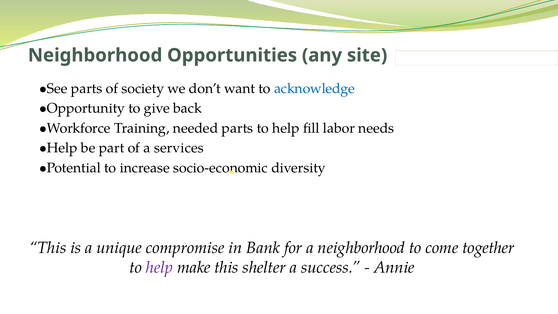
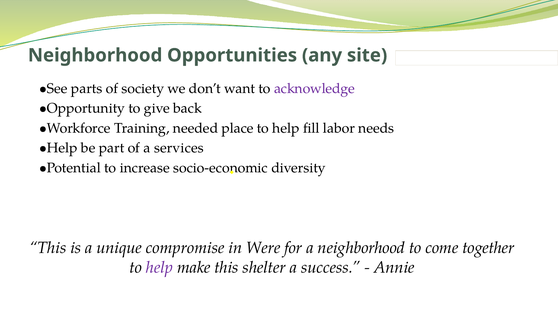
acknowledge colour: blue -> purple
needed parts: parts -> place
Bank: Bank -> Were
